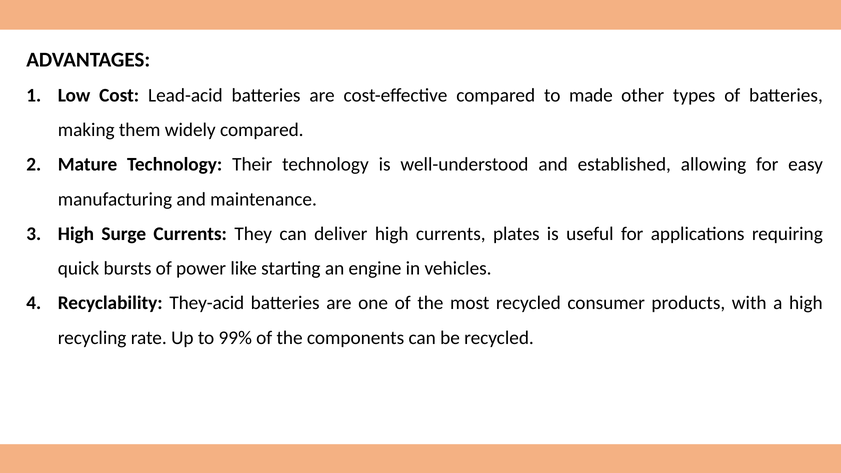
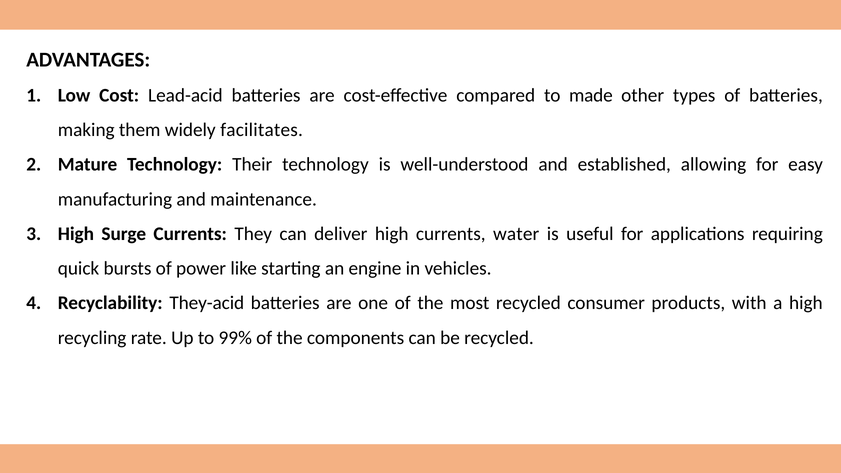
widely compared: compared -> facilitates
plates: plates -> water
